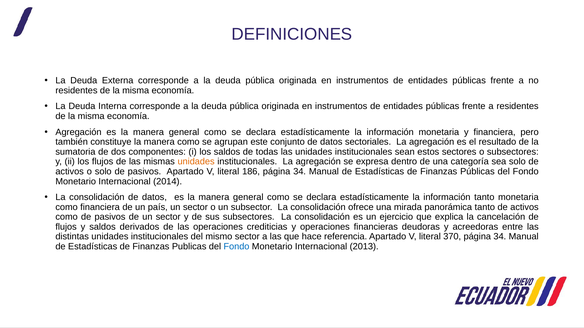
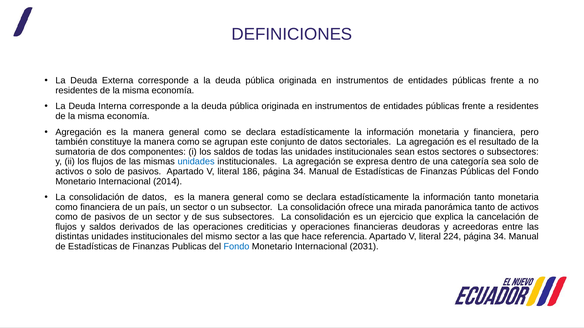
unidades at (196, 162) colour: orange -> blue
370: 370 -> 224
2013: 2013 -> 2031
